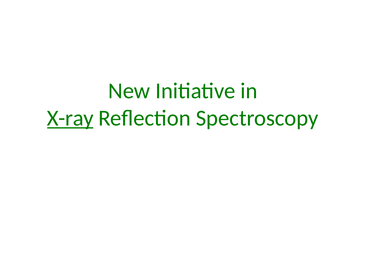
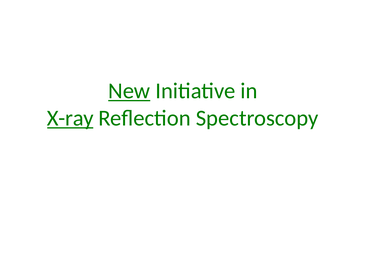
New underline: none -> present
